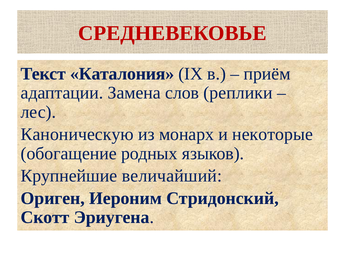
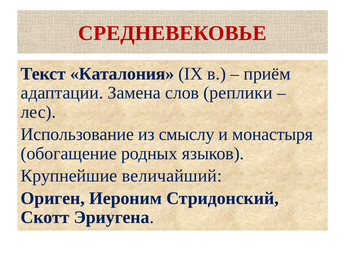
Каноническую: Каноническую -> Использование
монарх: монарх -> смыслу
некоторые: некоторые -> монастыря
